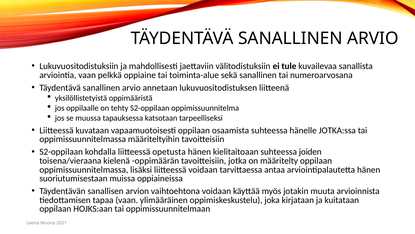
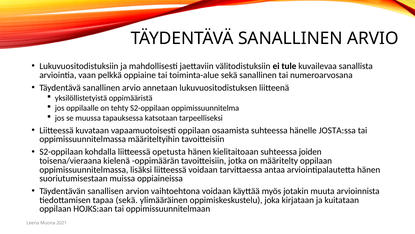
JOTKA:ssa: JOTKA:ssa -> JOSTA:ssa
tapaa vaan: vaan -> sekä
